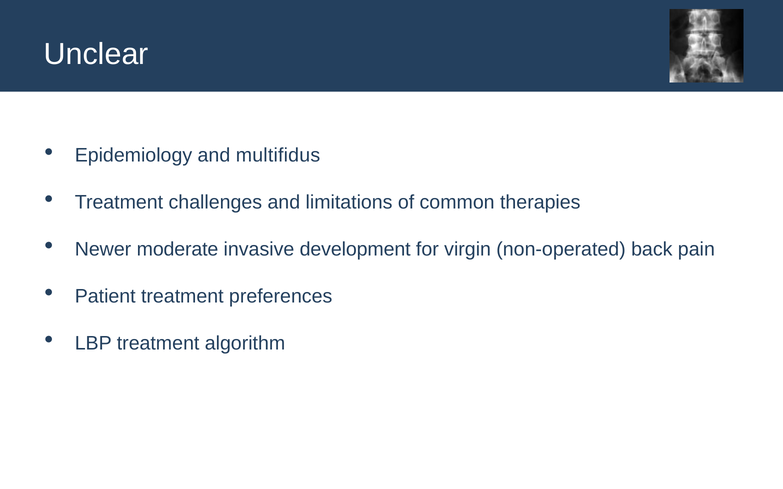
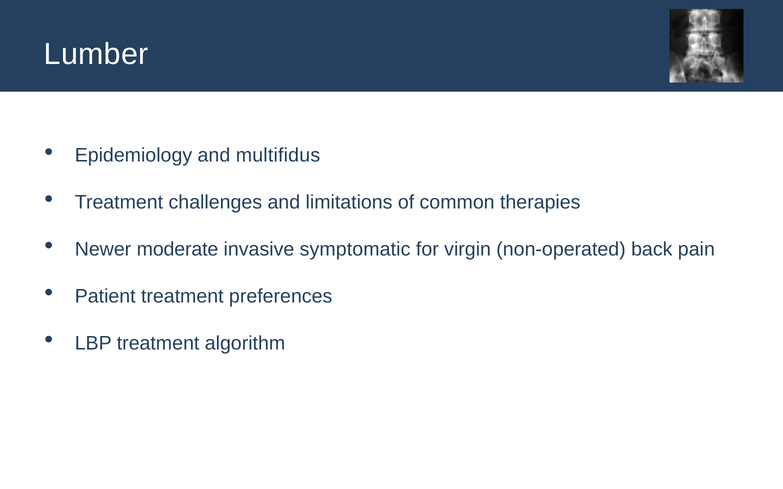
Unclear: Unclear -> Lumber
development: development -> symptomatic
